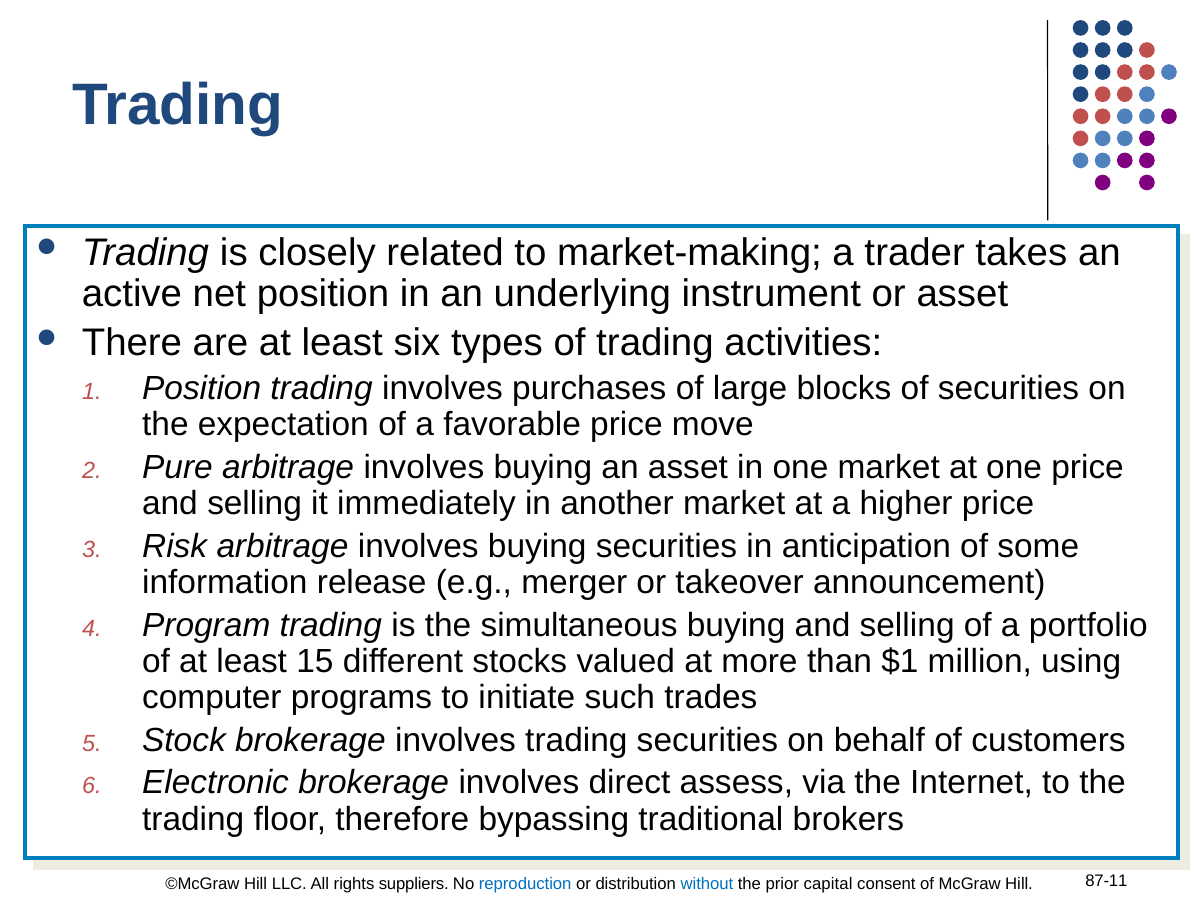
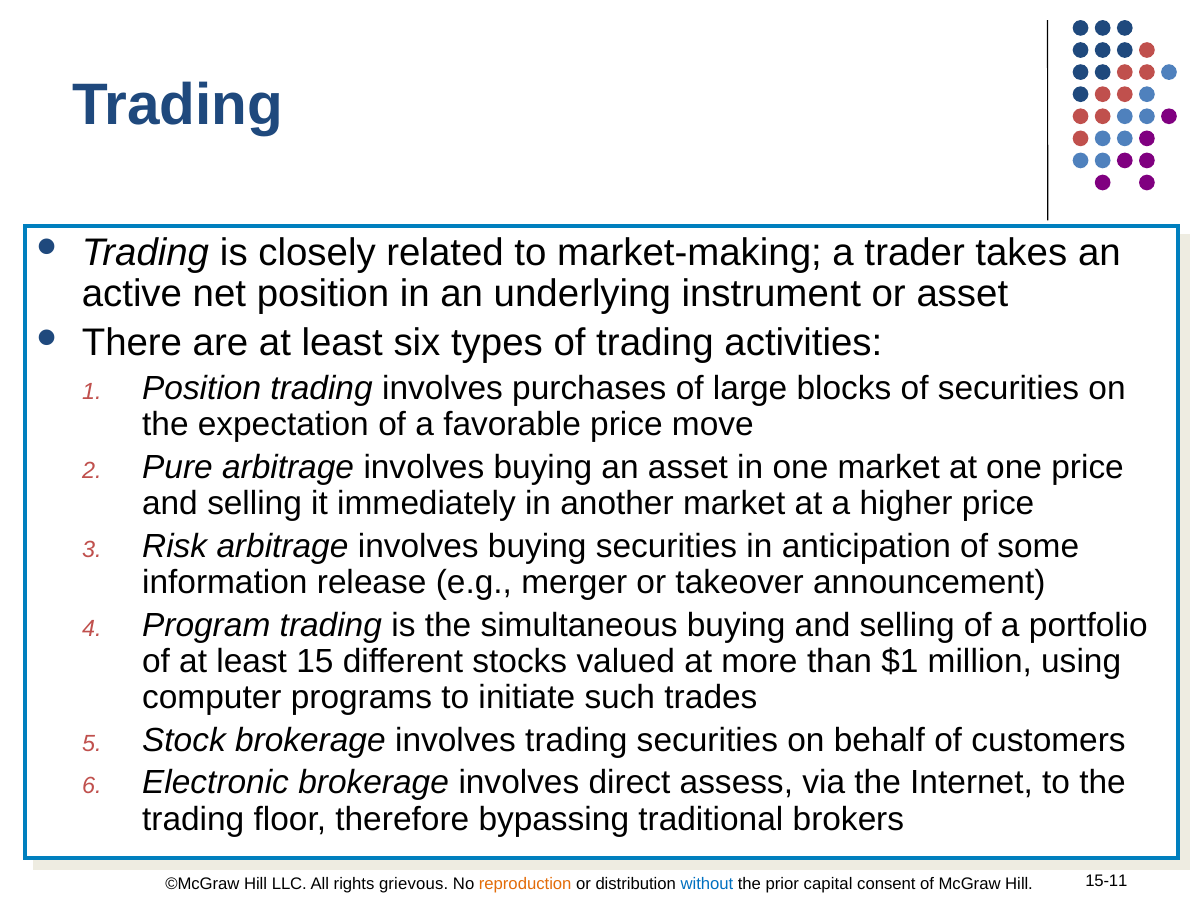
suppliers: suppliers -> grievous
reproduction colour: blue -> orange
87-11: 87-11 -> 15-11
